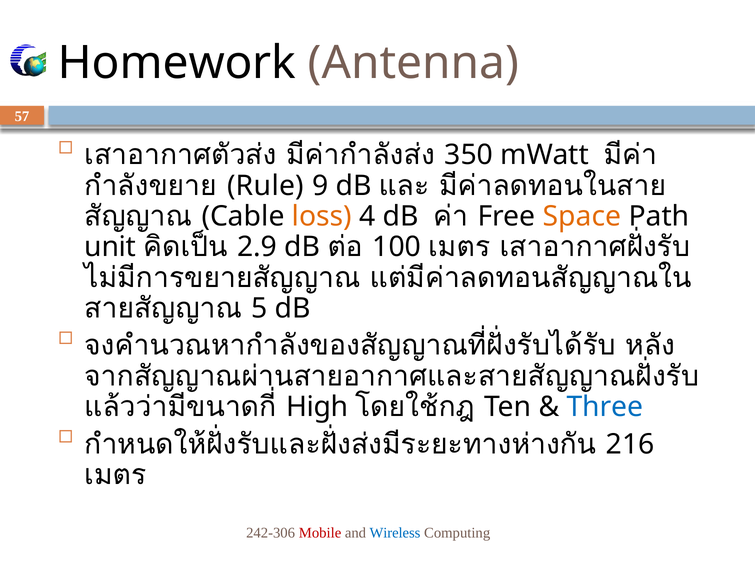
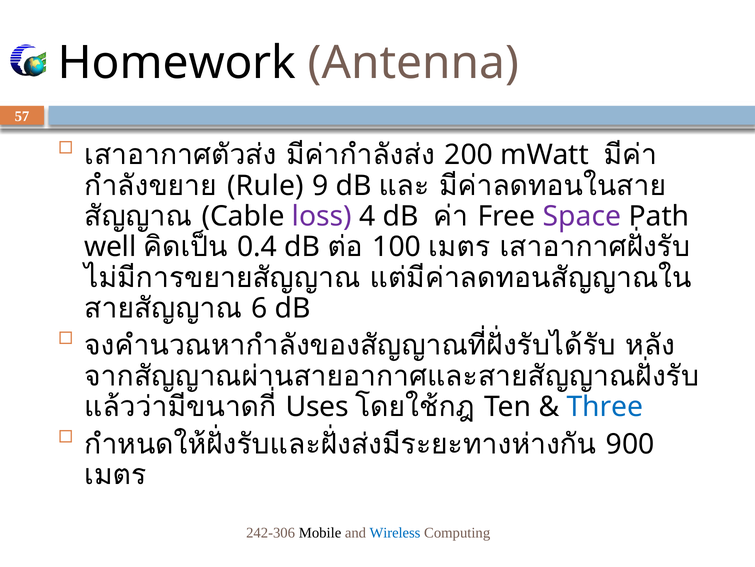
350: 350 -> 200
loss colour: orange -> purple
Space colour: orange -> purple
unit: unit -> well
2.9: 2.9 -> 0.4
5: 5 -> 6
High: High -> Uses
216: 216 -> 900
Mobile colour: red -> black
